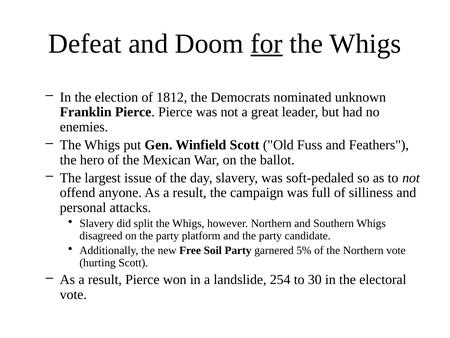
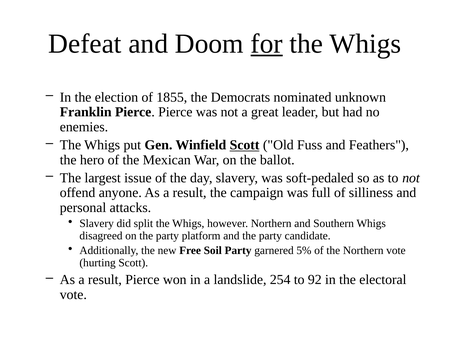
1812: 1812 -> 1855
Scott at (245, 145) underline: none -> present
30: 30 -> 92
